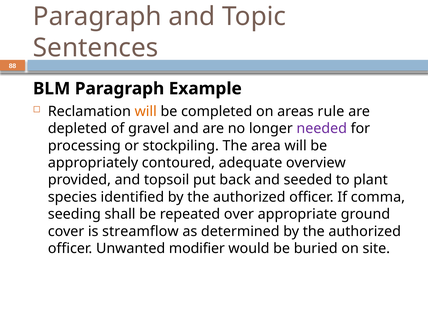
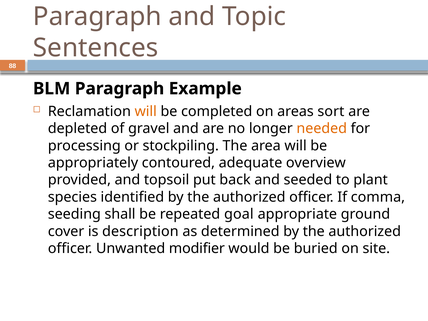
rule: rule -> sort
needed colour: purple -> orange
over: over -> goal
streamflow: streamflow -> description
